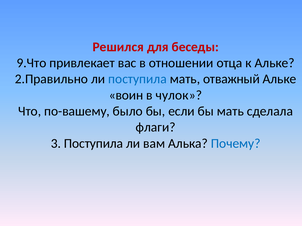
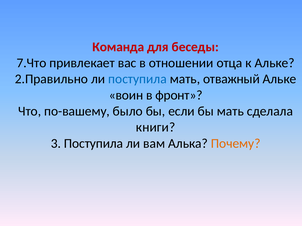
Решился: Решился -> Команда
9.Что: 9.Что -> 7.Что
чулок: чулок -> фронт
флаги: флаги -> книги
Почему colour: blue -> orange
